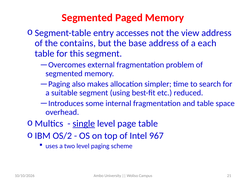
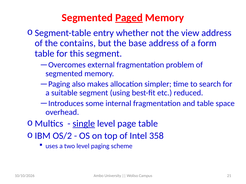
Paged underline: none -> present
accesses: accesses -> whether
each: each -> form
967: 967 -> 358
